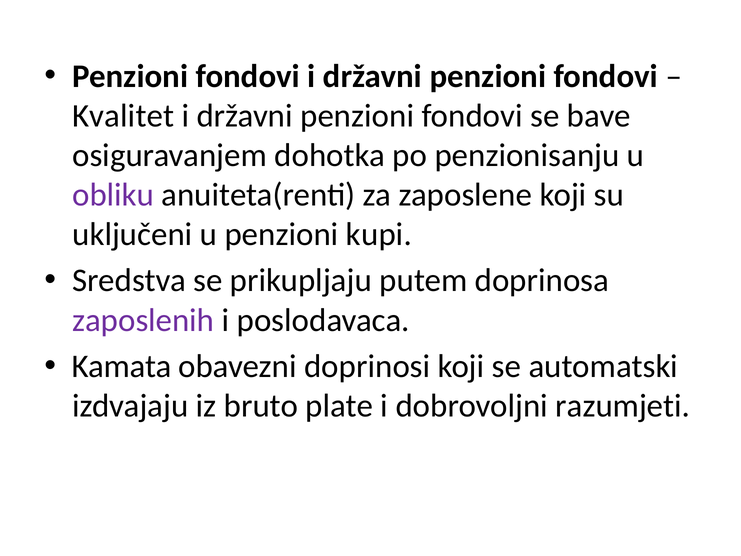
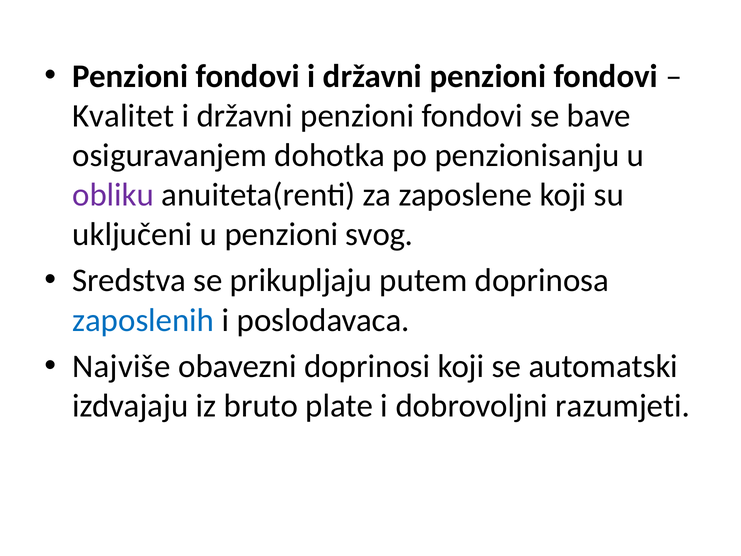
kupi: kupi -> svog
zaposlenih colour: purple -> blue
Kamata: Kamata -> Najviše
